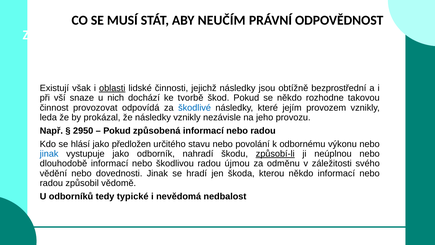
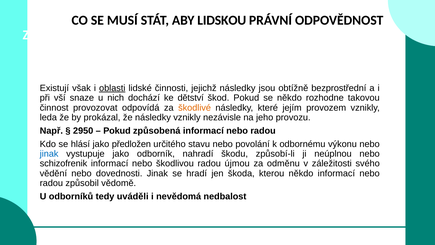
NEUČÍM: NEUČÍM -> LIDSKOU
tvorbě: tvorbě -> dětství
škodlivé colour: blue -> orange
způsobí-li underline: present -> none
dlouhodobě: dlouhodobě -> schizofrenik
typické: typické -> uváděli
